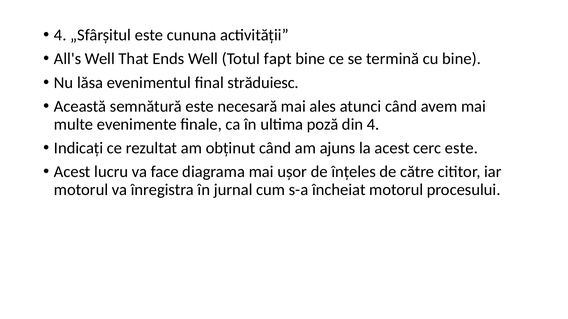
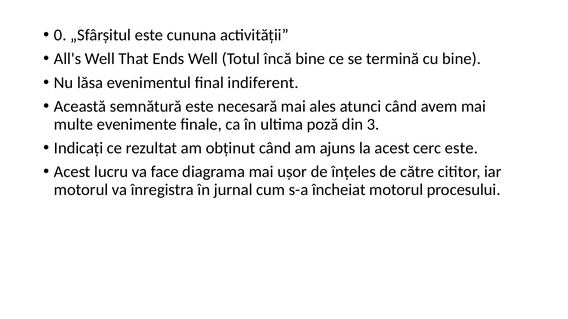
4 at (60, 35): 4 -> 0
fapt: fapt -> încă
străduiesc: străduiesc -> indiferent
din 4: 4 -> 3
